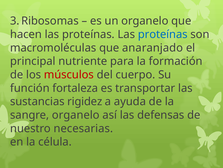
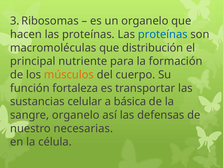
anaranjado: anaranjado -> distribución
músculos colour: red -> orange
rigidez: rigidez -> celular
ayuda: ayuda -> básica
